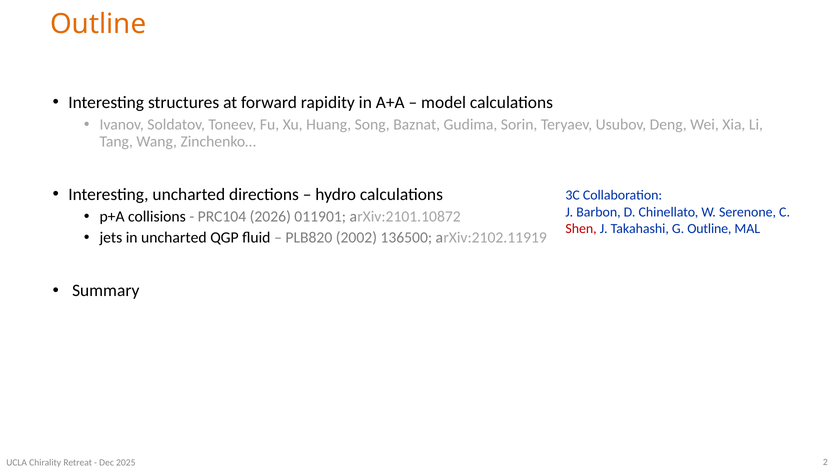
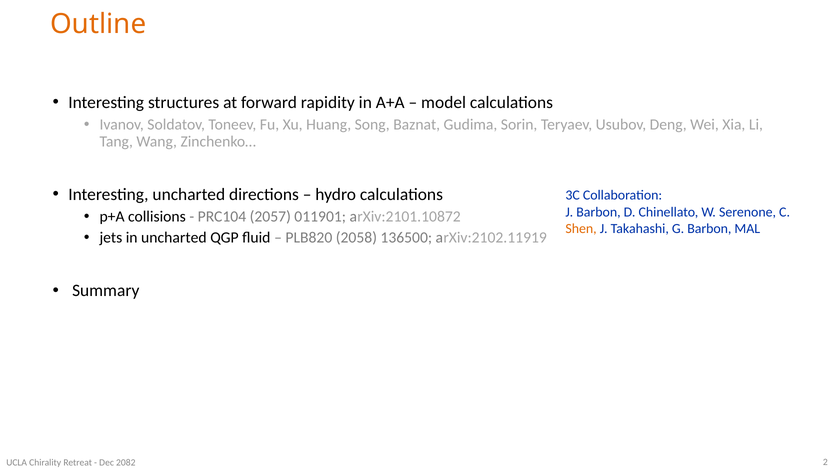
2026: 2026 -> 2057
Shen colour: red -> orange
G Outline: Outline -> Barbon
2002: 2002 -> 2058
2025: 2025 -> 2082
